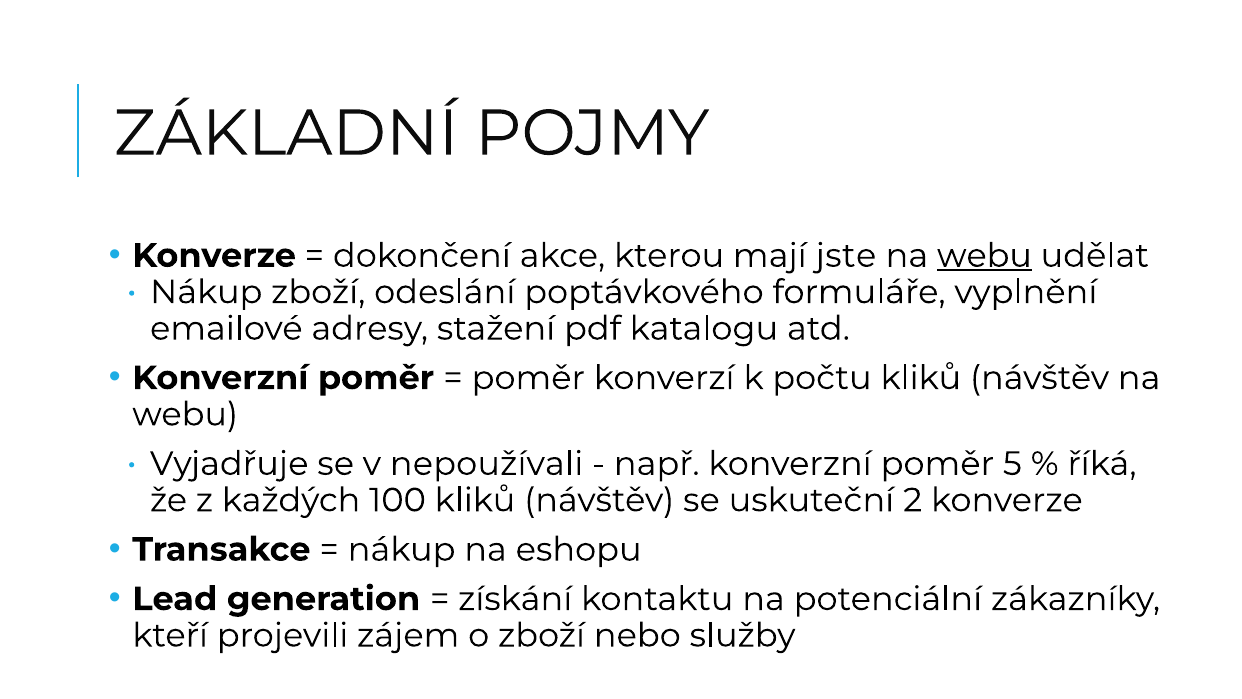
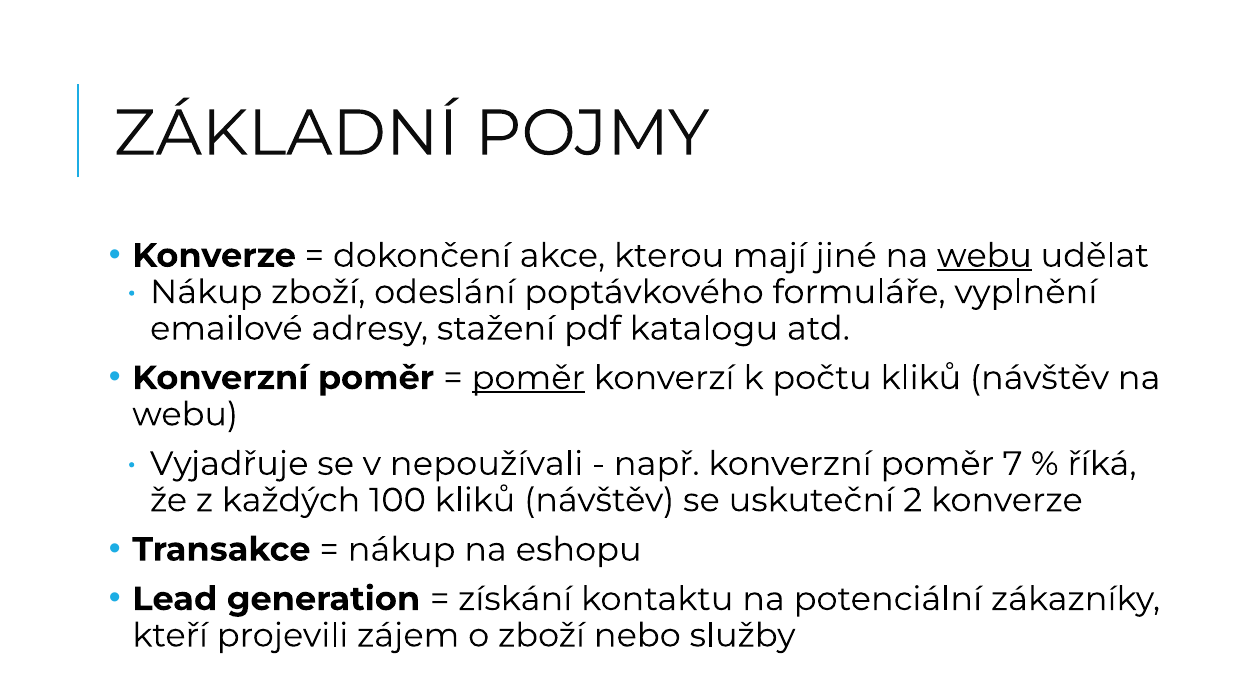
jste: jste -> jiné
poměr at (528, 378) underline: none -> present
5: 5 -> 7
